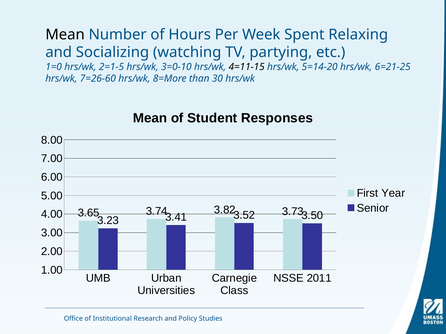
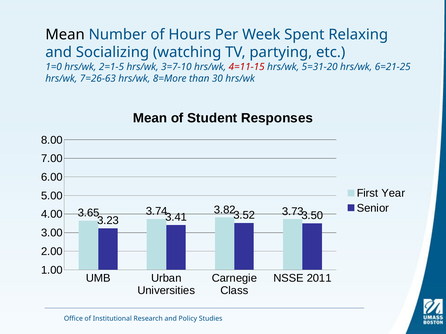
3=0-10: 3=0-10 -> 3=7-10
4=11-15 colour: black -> red
5=14-20: 5=14-20 -> 5=31-20
7=26-60: 7=26-60 -> 7=26-63
